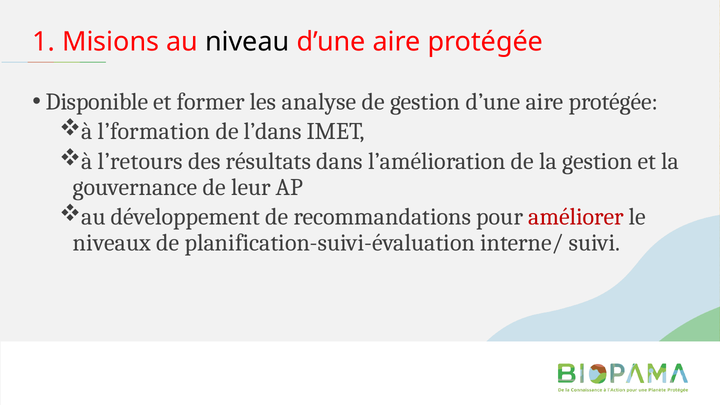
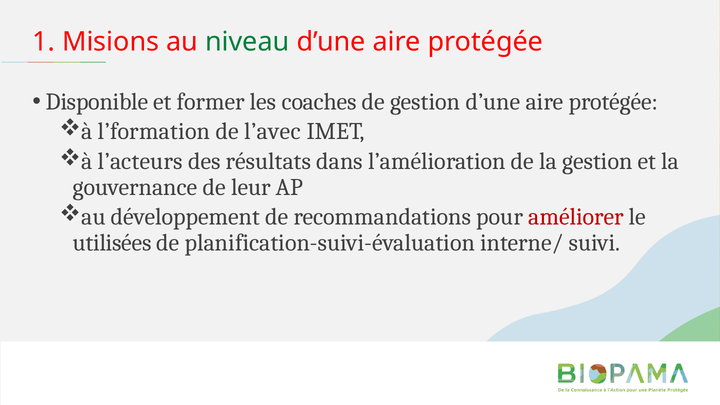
niveau colour: black -> green
analyse: analyse -> coaches
l’dans: l’dans -> l’avec
l’retours: l’retours -> l’acteurs
niveaux: niveaux -> utilisées
